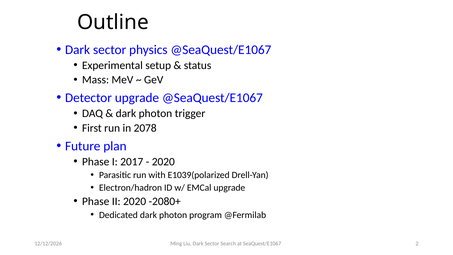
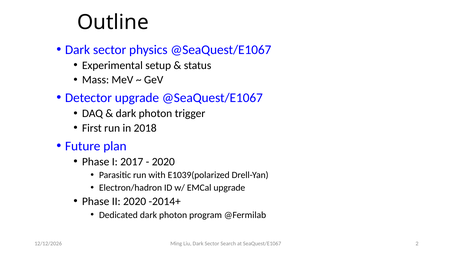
2078: 2078 -> 2018
-2080+: -2080+ -> -2014+
